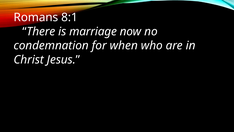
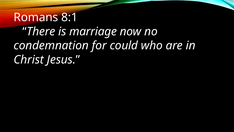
when: when -> could
